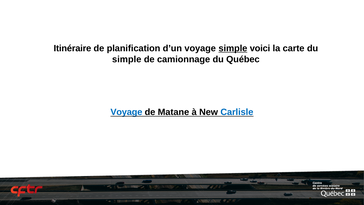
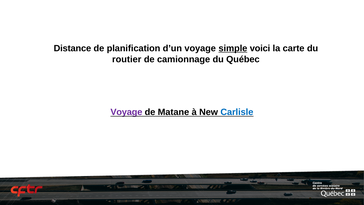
Itinéraire: Itinéraire -> Distance
simple at (127, 59): simple -> routier
Voyage at (126, 112) colour: blue -> purple
